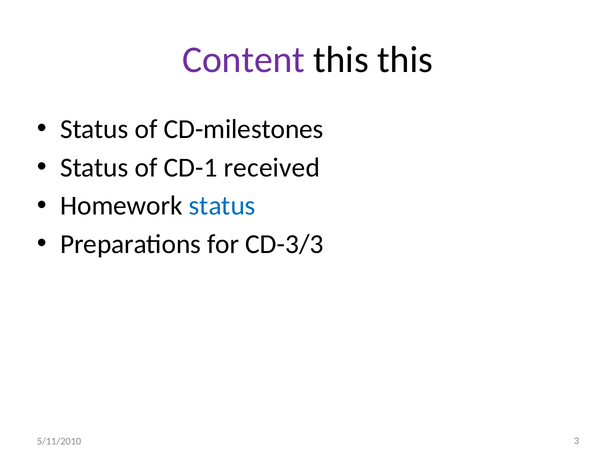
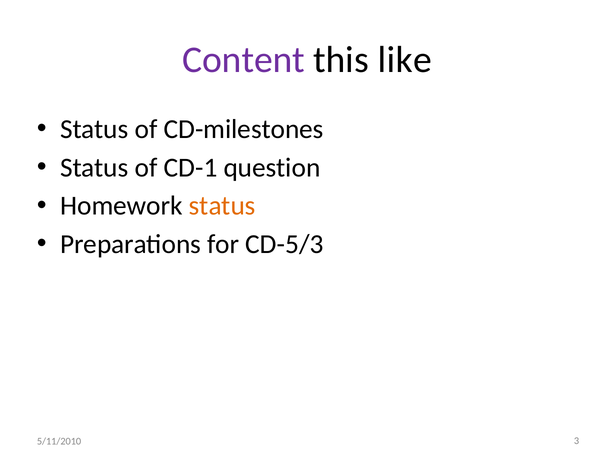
this this: this -> like
received: received -> question
status at (222, 206) colour: blue -> orange
CD-3/3: CD-3/3 -> CD-5/3
